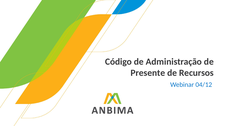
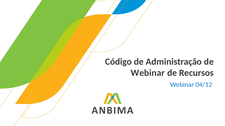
Presente at (148, 73): Presente -> Webinar
